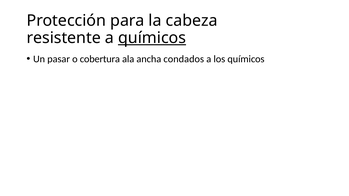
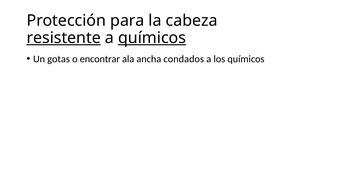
resistente underline: none -> present
pasar: pasar -> gotas
cobertura: cobertura -> encontrar
